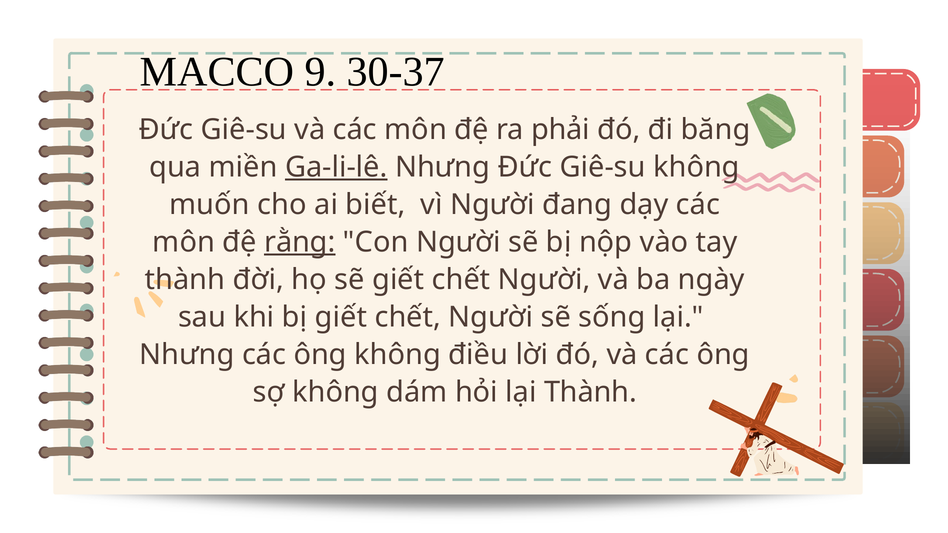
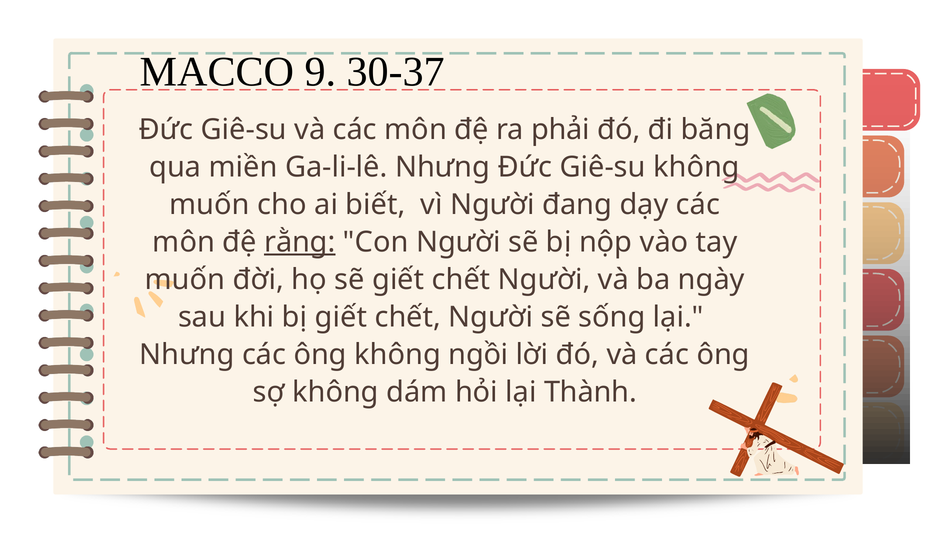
Ga-li-lê underline: present -> none
thành at (185, 280): thành -> muốn
điều: điều -> ngồi
